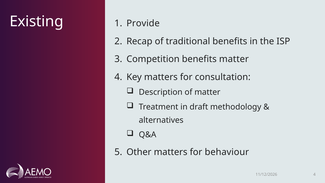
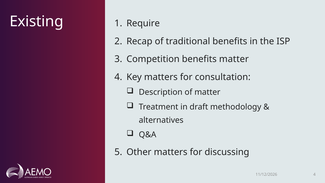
Provide: Provide -> Require
behaviour: behaviour -> discussing
